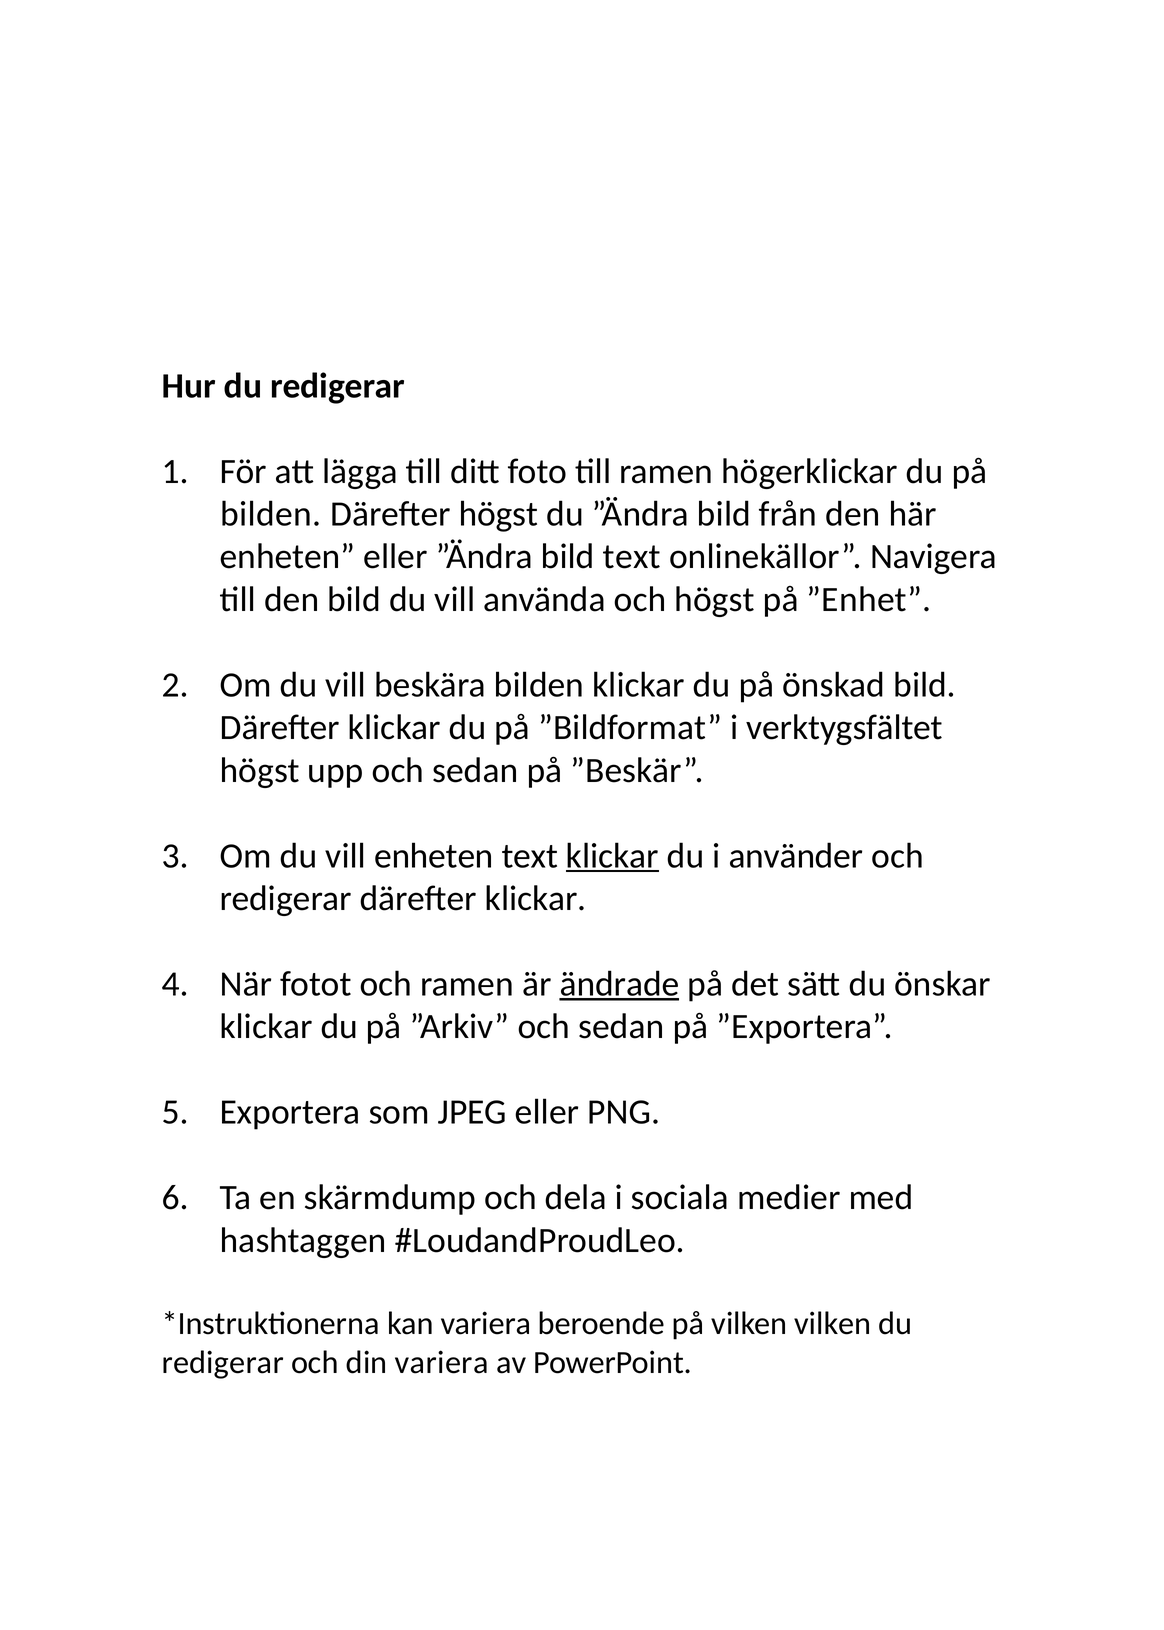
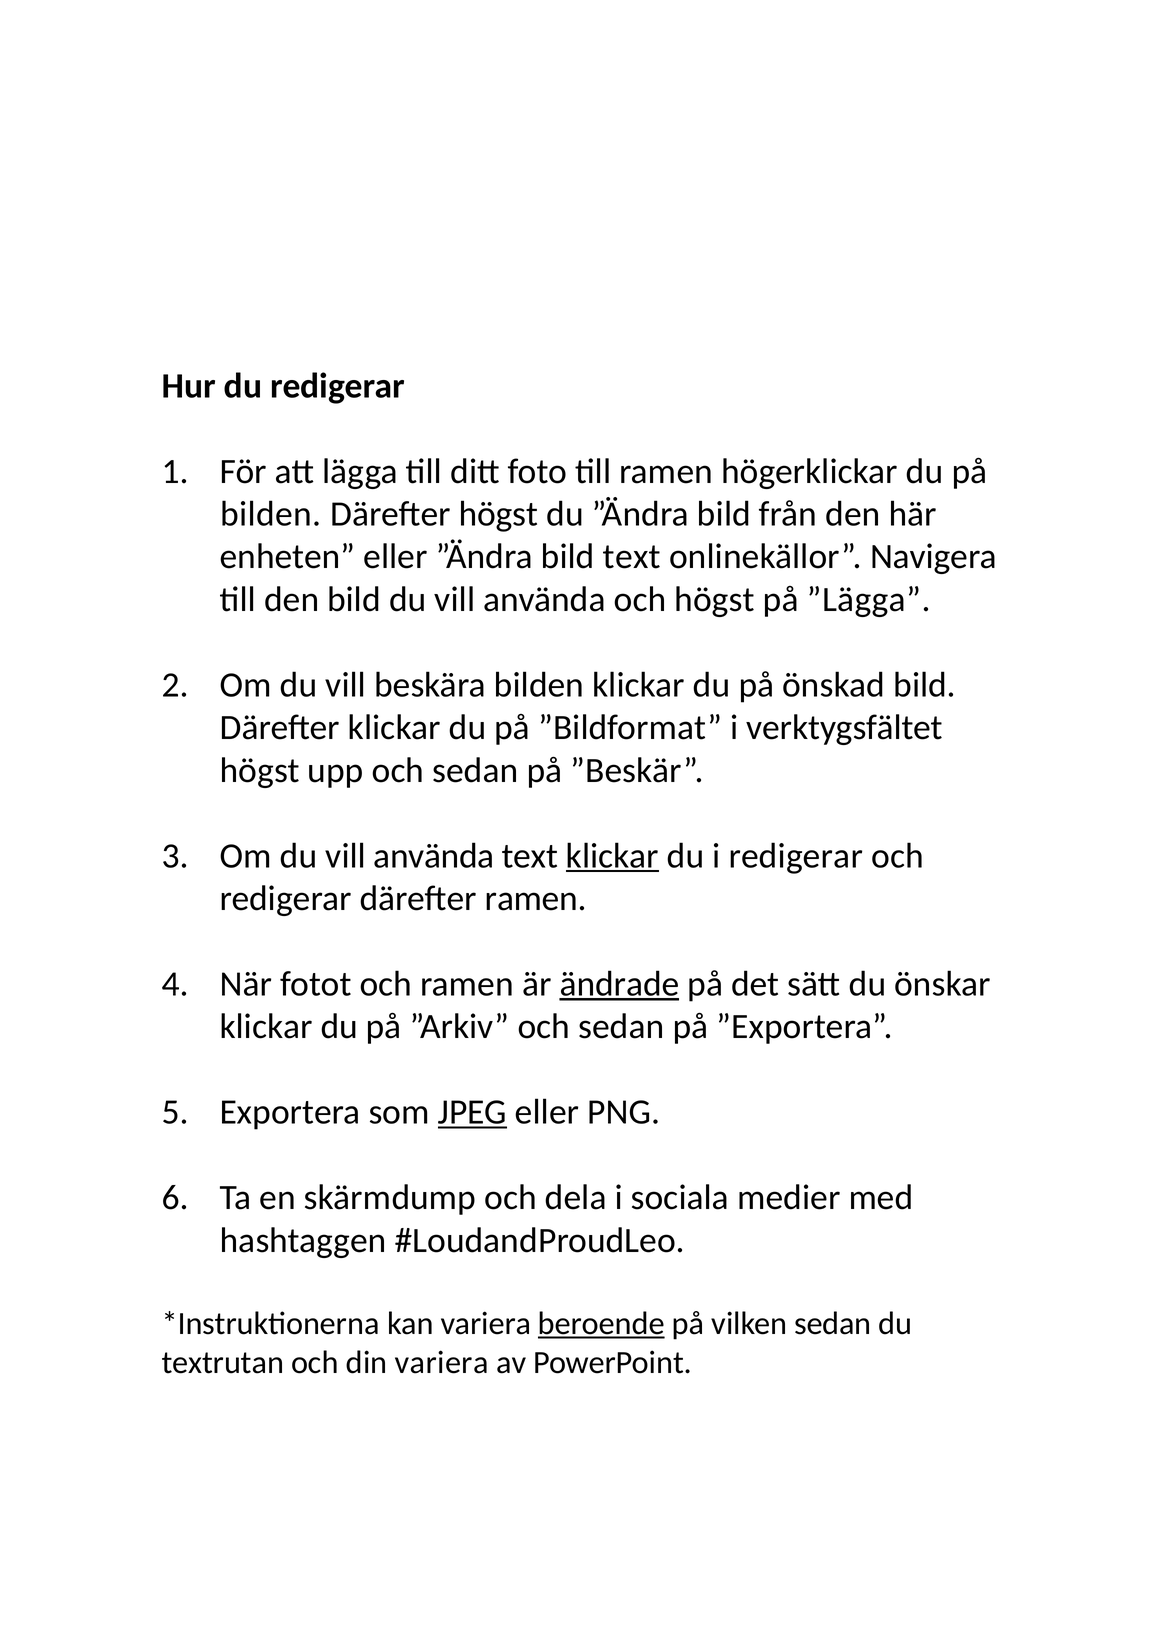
”Enhet: ”Enhet -> ”Lägga
Om du vill enheten: enheten -> använda
i använder: använder -> redigerar
redigerar därefter klickar: klickar -> ramen
JPEG underline: none -> present
beroende underline: none -> present
vilken vilken: vilken -> sedan
redigerar at (223, 1362): redigerar -> textrutan
